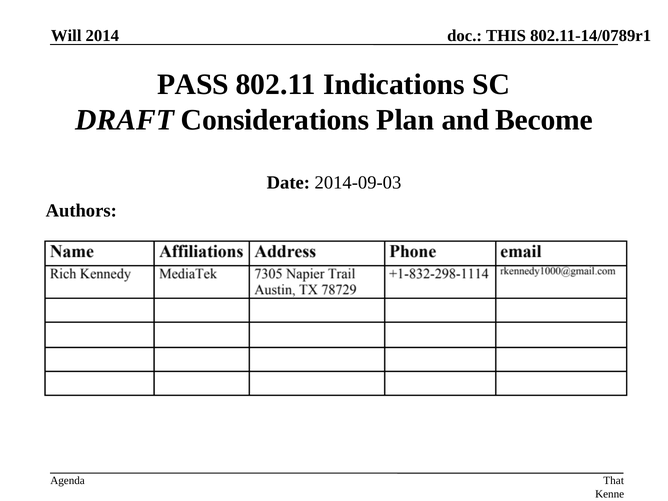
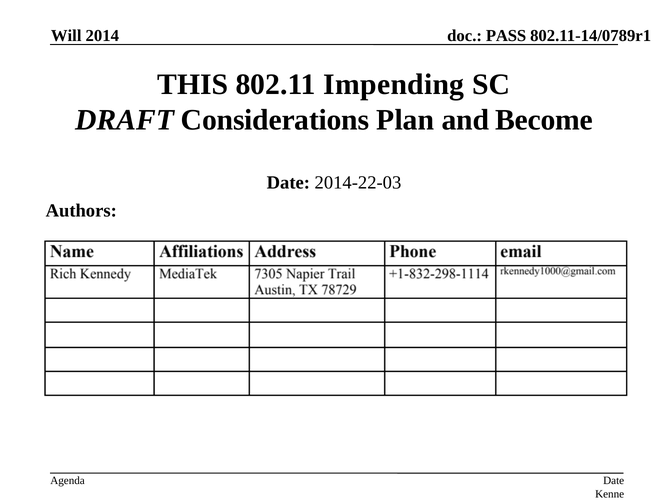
THIS: THIS -> PASS
PASS: PASS -> THIS
Indications: Indications -> Impending
2014-09-03: 2014-09-03 -> 2014-22-03
That at (614, 480): That -> Date
